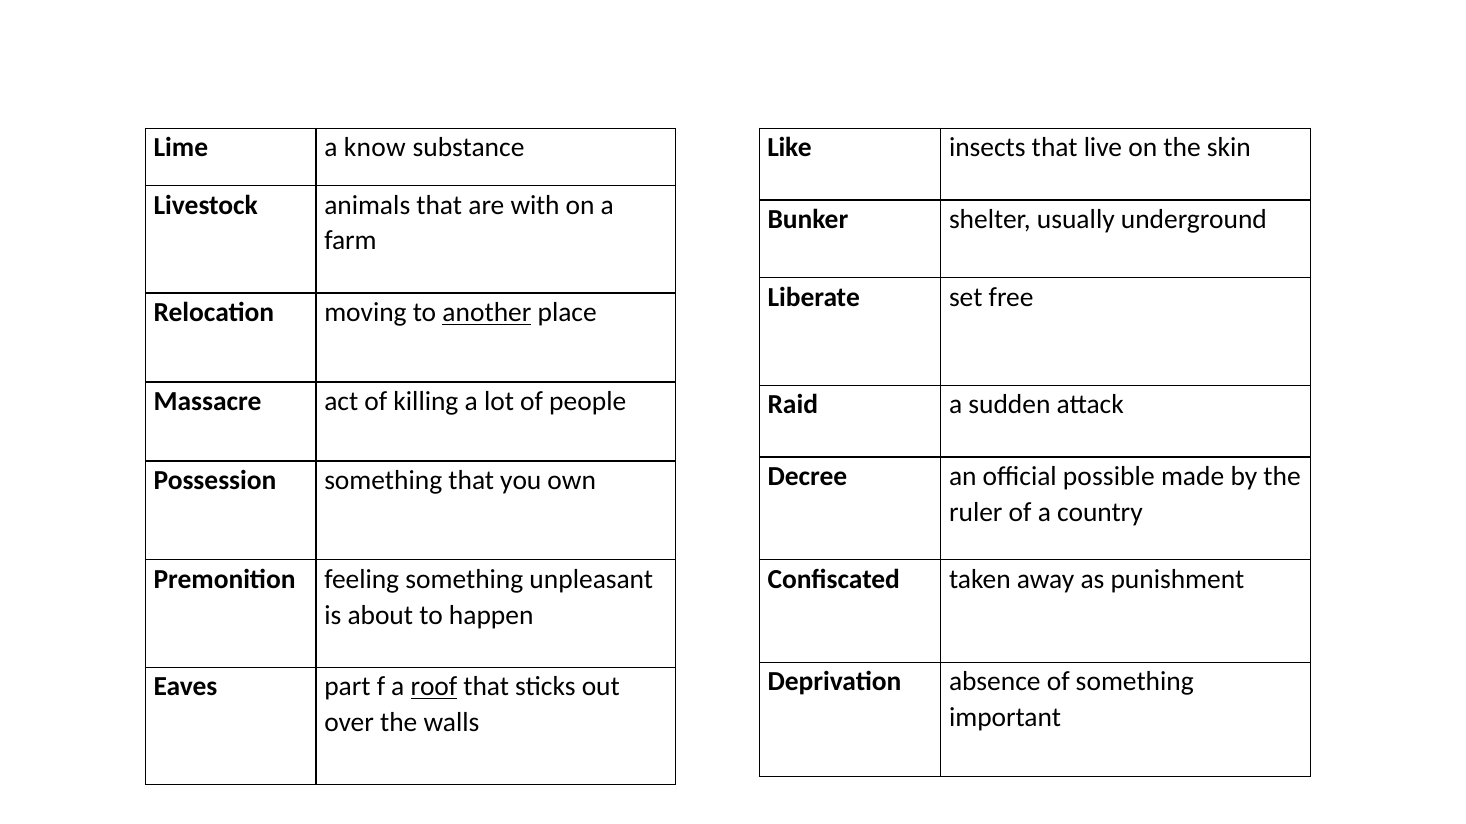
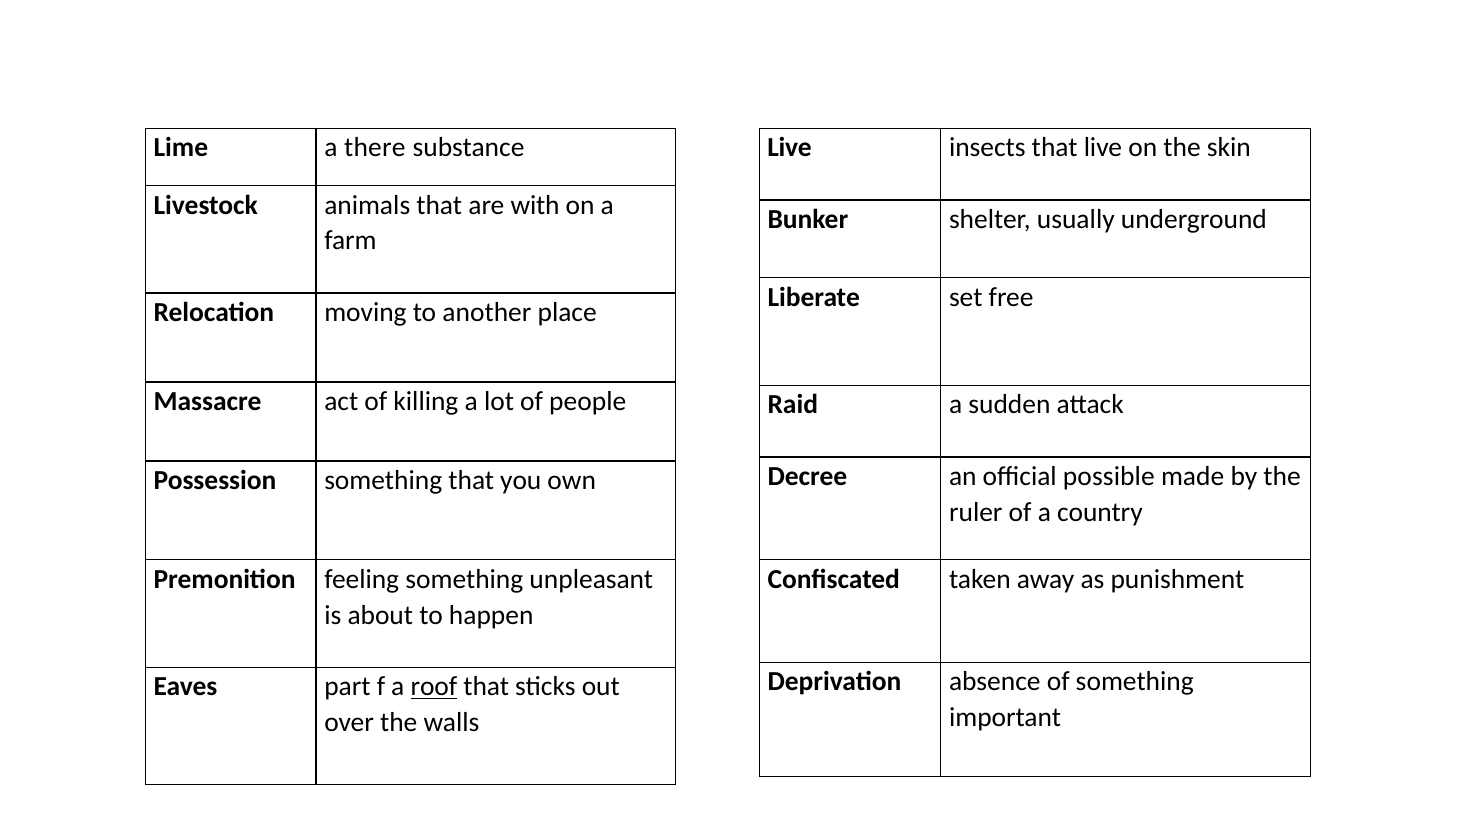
know: know -> there
Like at (790, 148): Like -> Live
another underline: present -> none
